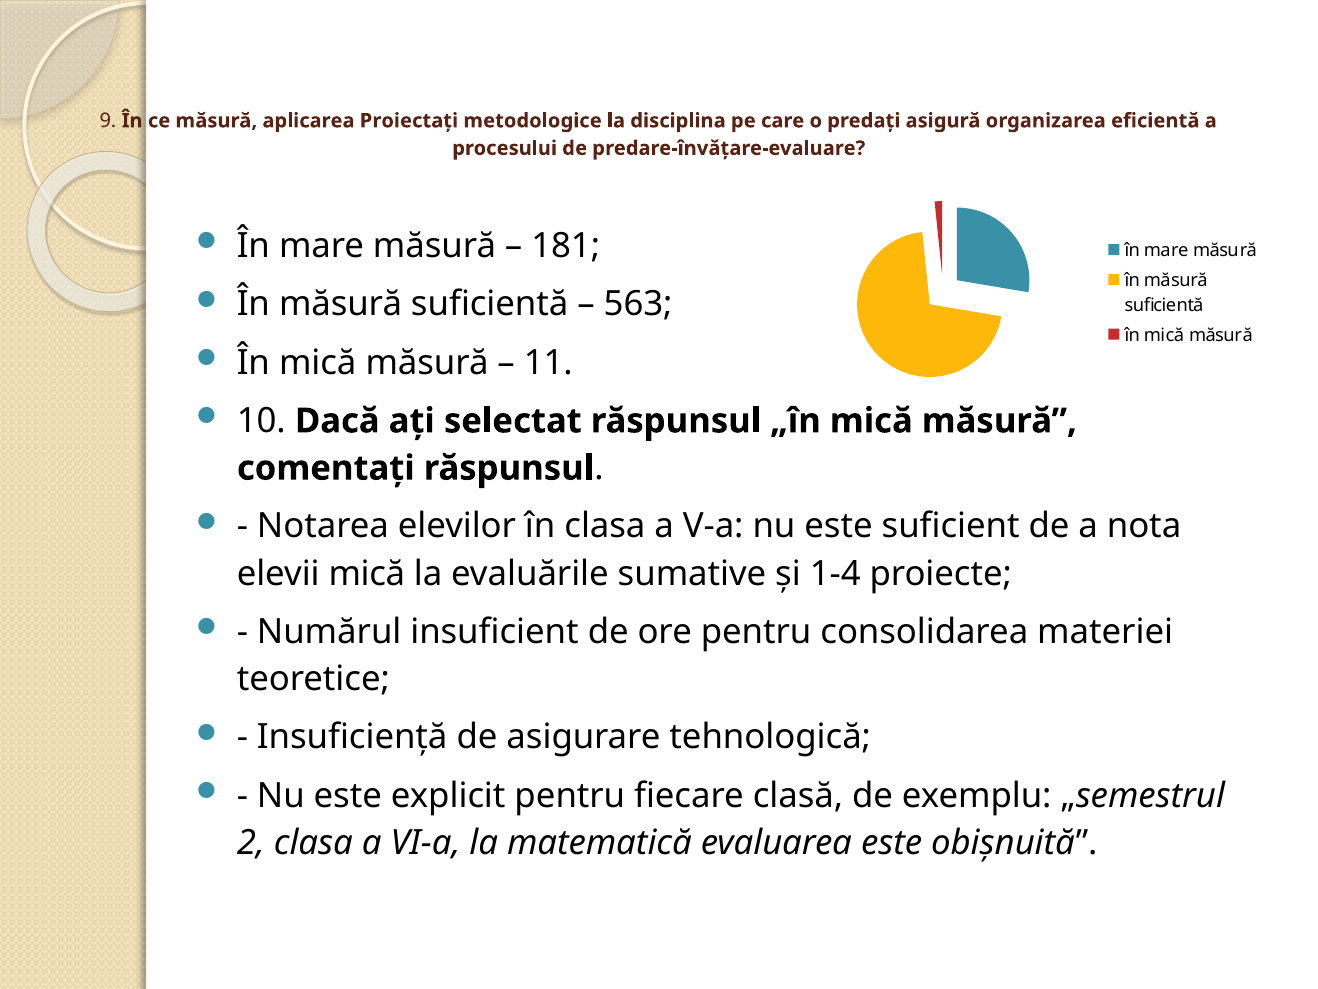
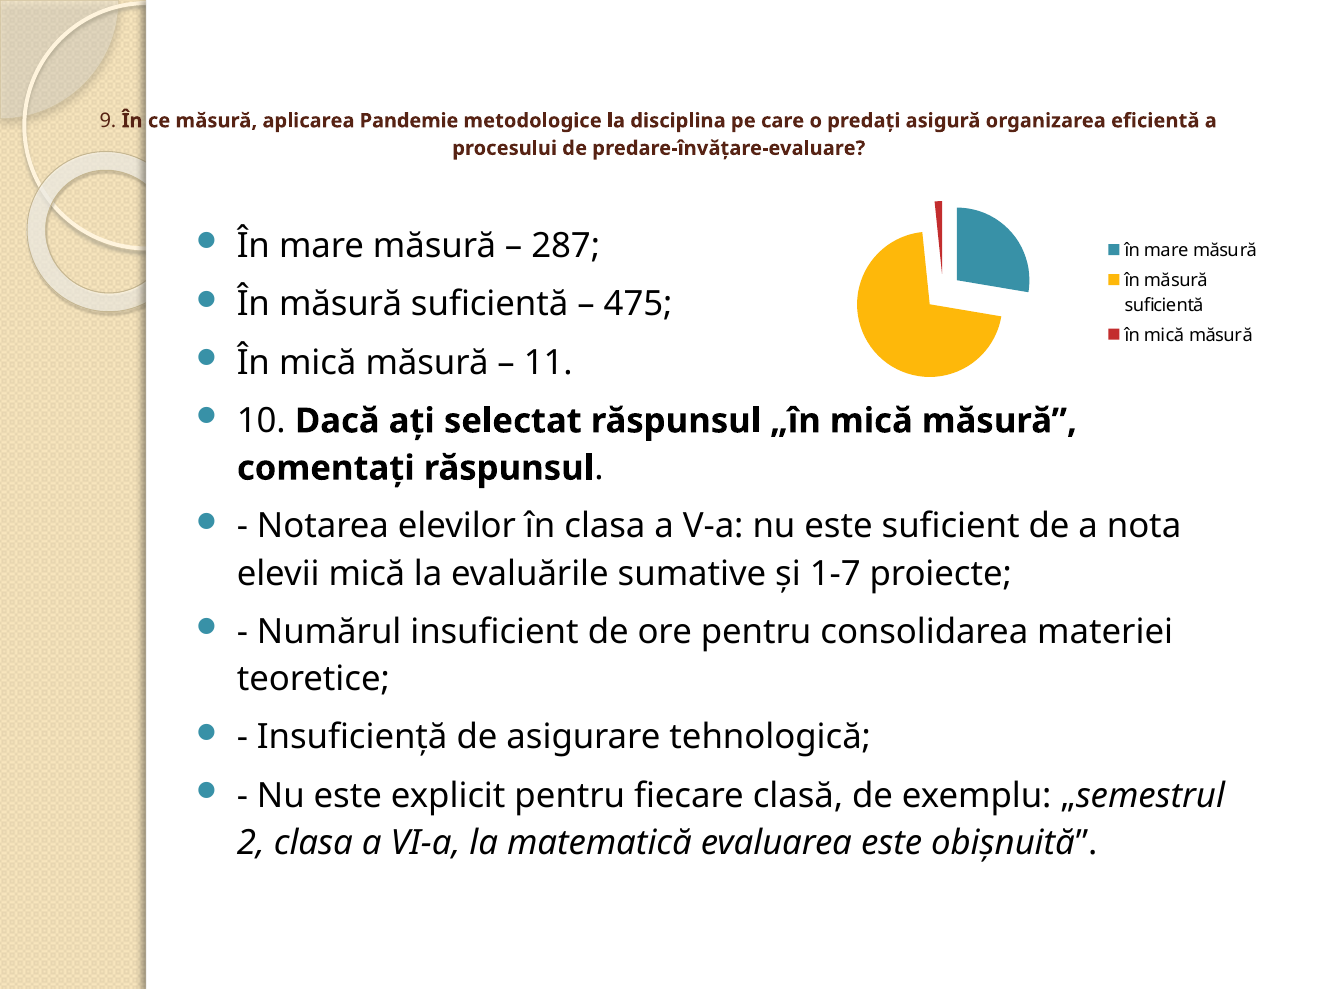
Proiectați: Proiectați -> Pandemie
181: 181 -> 287
563: 563 -> 475
1-4: 1-4 -> 1-7
